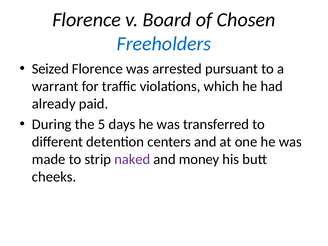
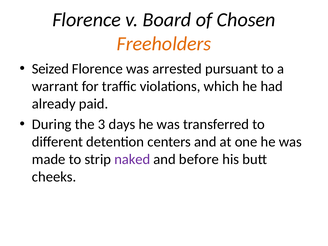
Freeholders colour: blue -> orange
5: 5 -> 3
money: money -> before
